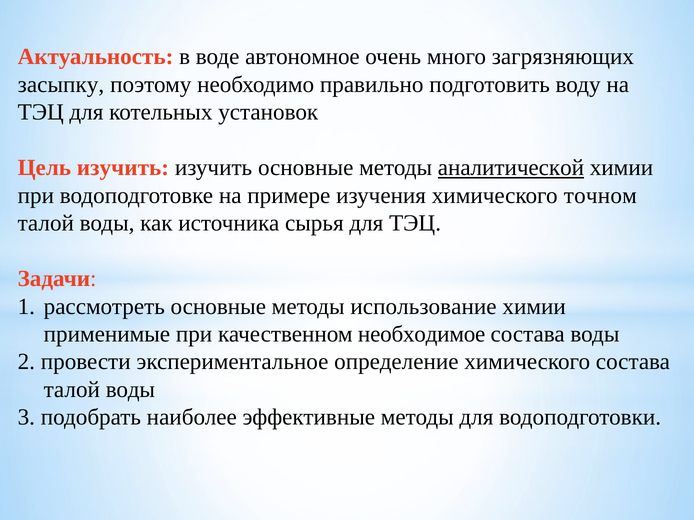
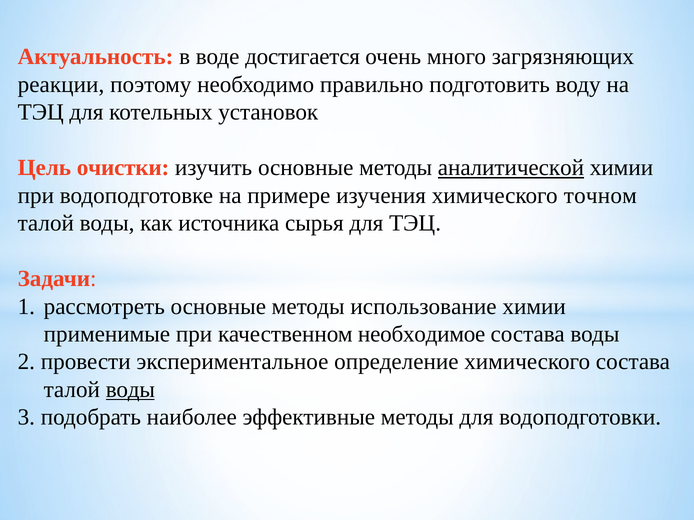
автономное: автономное -> достигается
засыпку: засыпку -> реакции
Цель изучить: изучить -> очистки
воды at (130, 390) underline: none -> present
